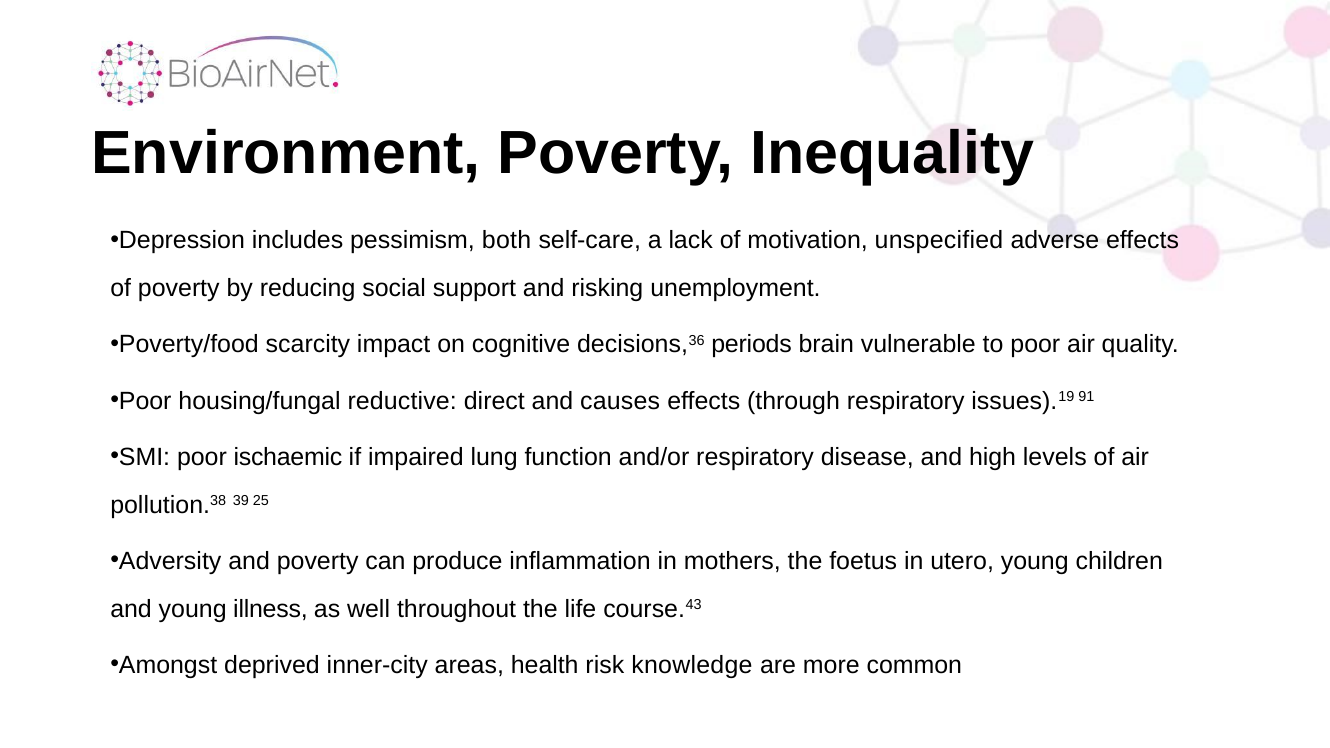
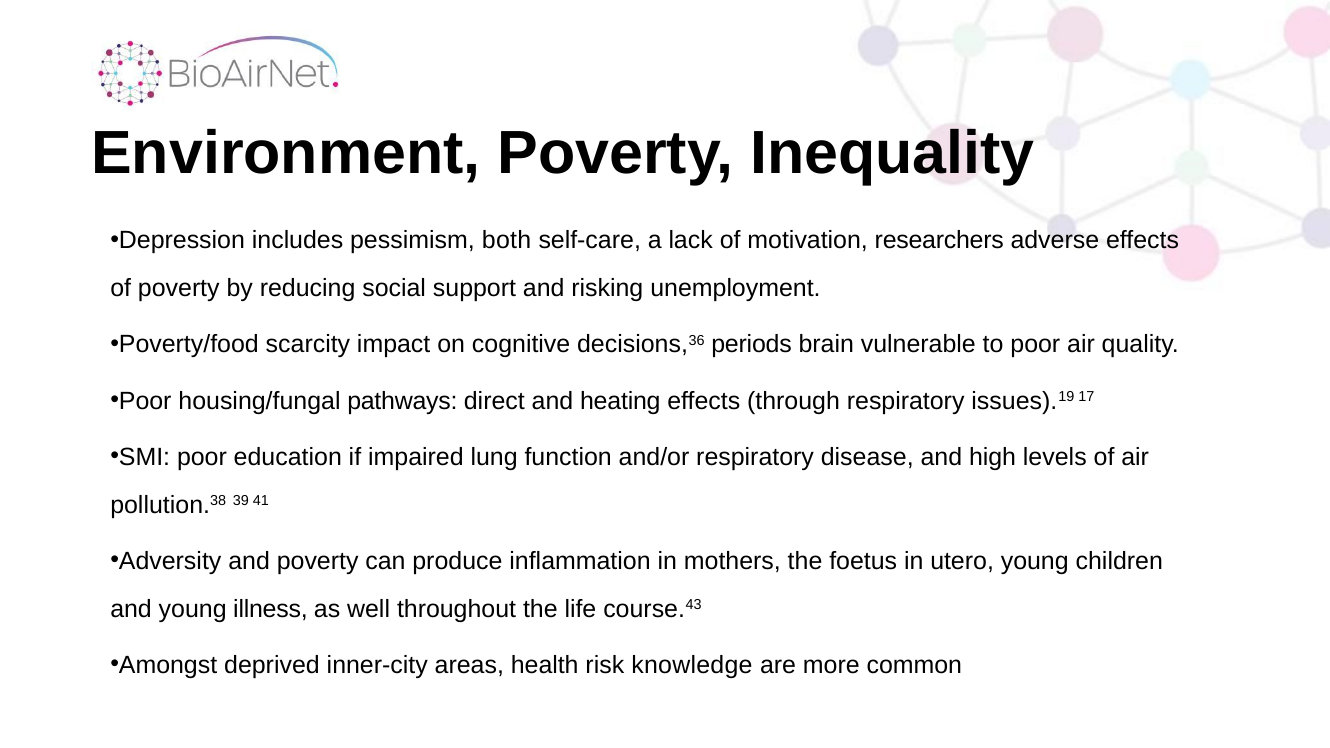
unspecified: unspecified -> researchers
reductive: reductive -> pathways
causes: causes -> heating
91: 91 -> 17
ischaemic: ischaemic -> education
25: 25 -> 41
